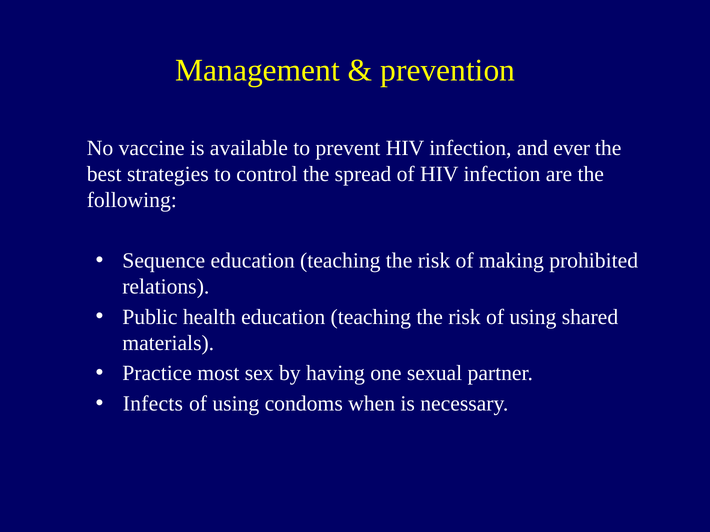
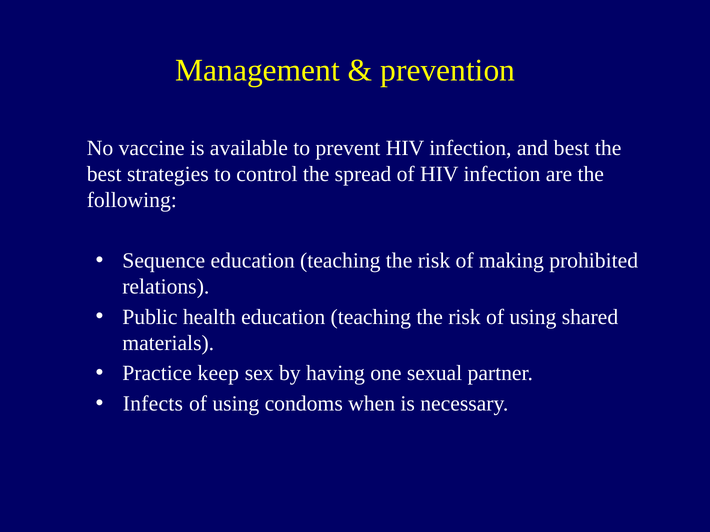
and ever: ever -> best
most: most -> keep
